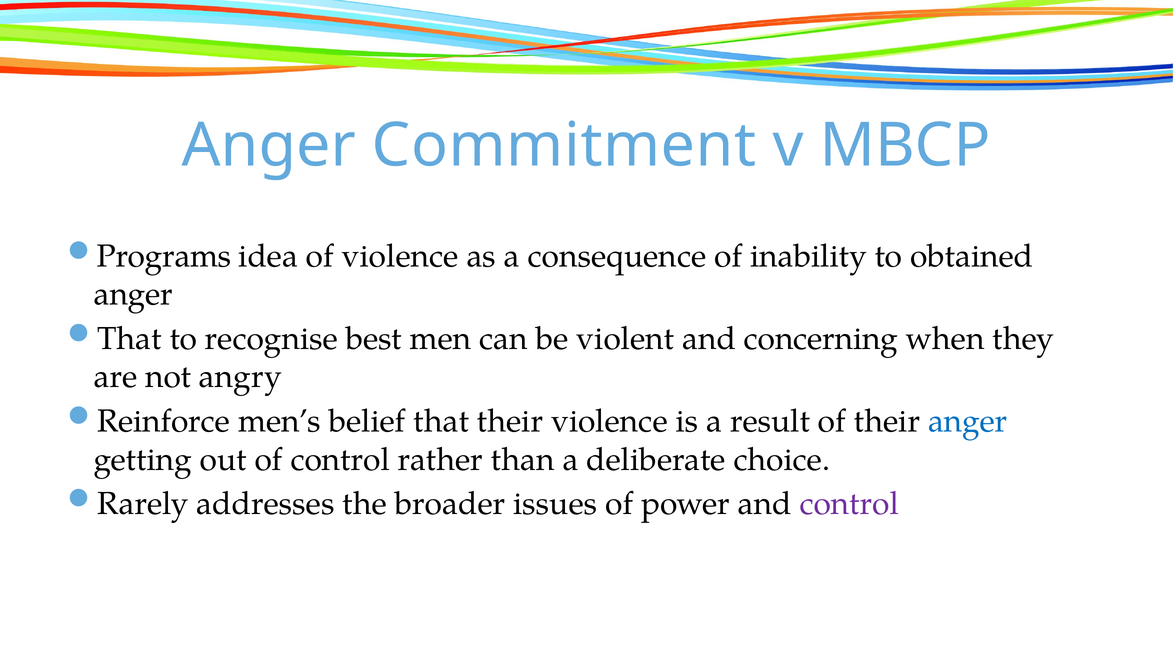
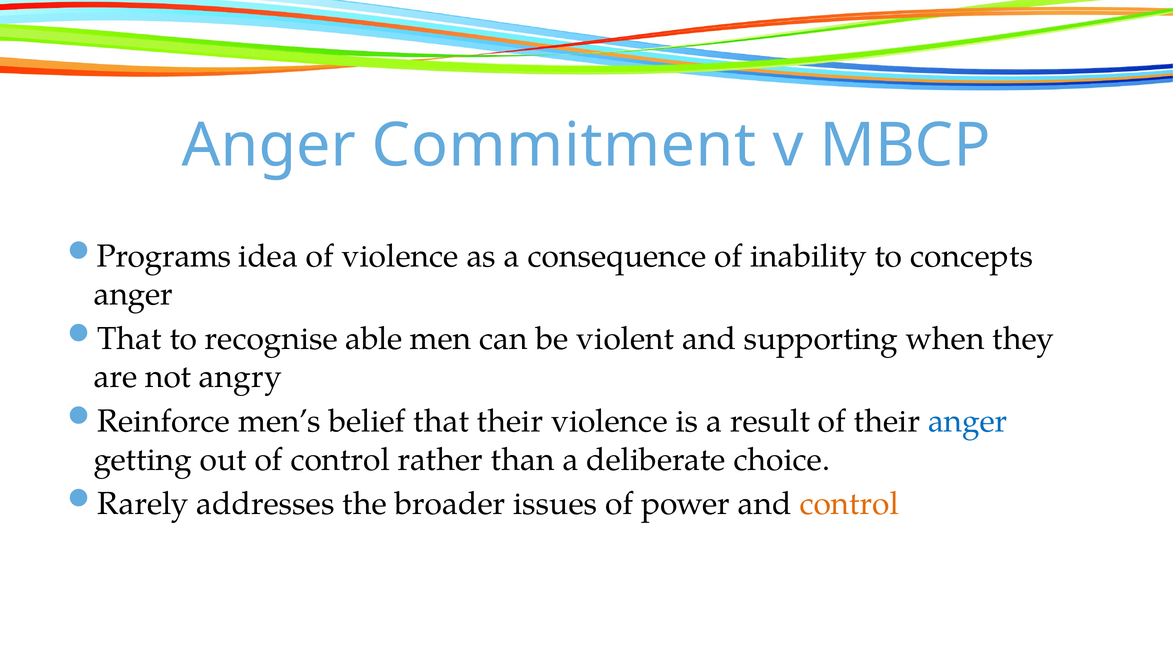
obtained: obtained -> concepts
best: best -> able
concerning: concerning -> supporting
control at (849, 504) colour: purple -> orange
